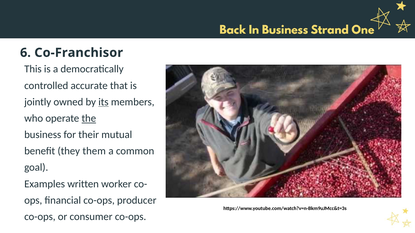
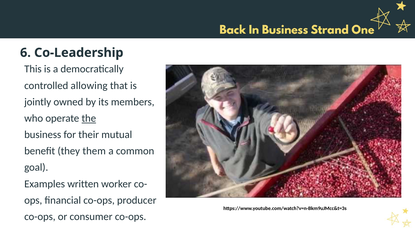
Co-Franchisor: Co-Franchisor -> Co-Leadership
accurate: accurate -> allowing
its underline: present -> none
